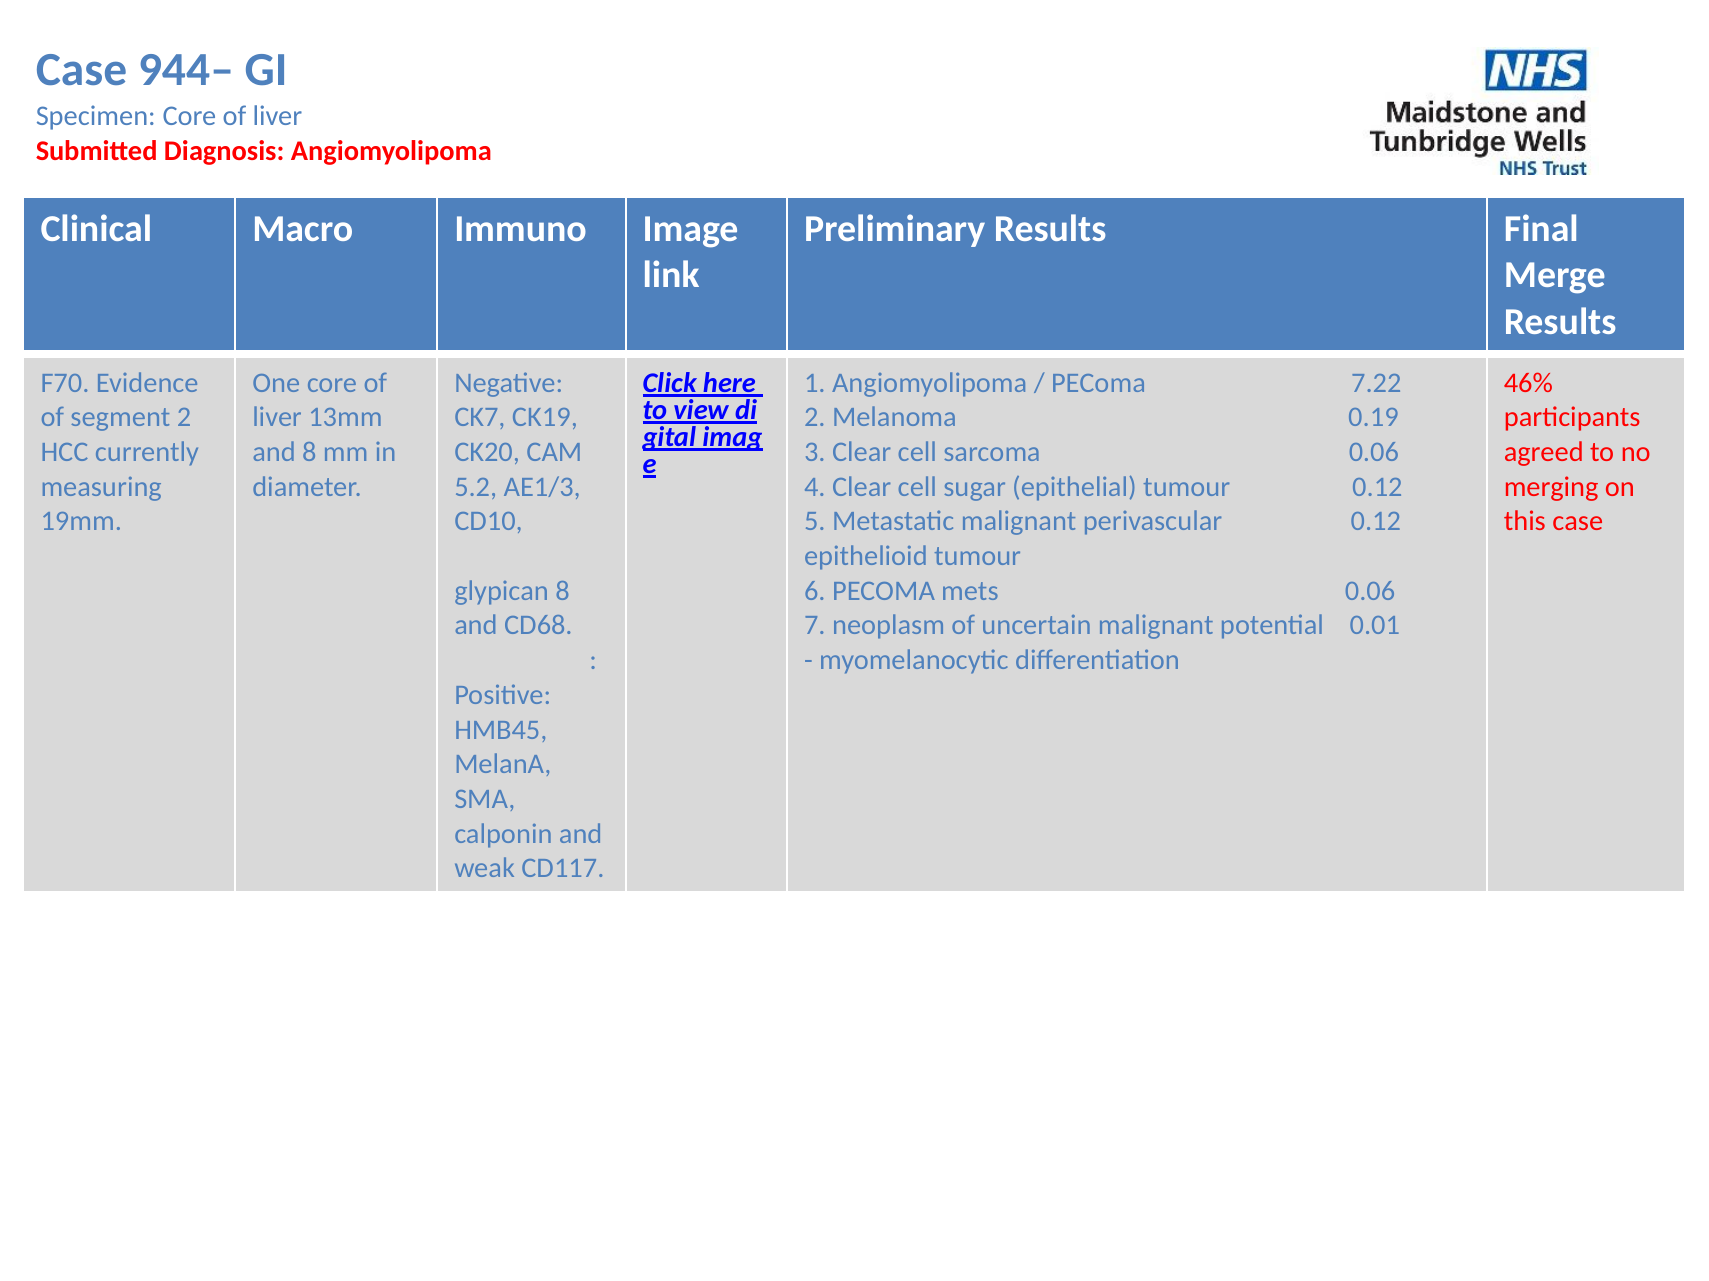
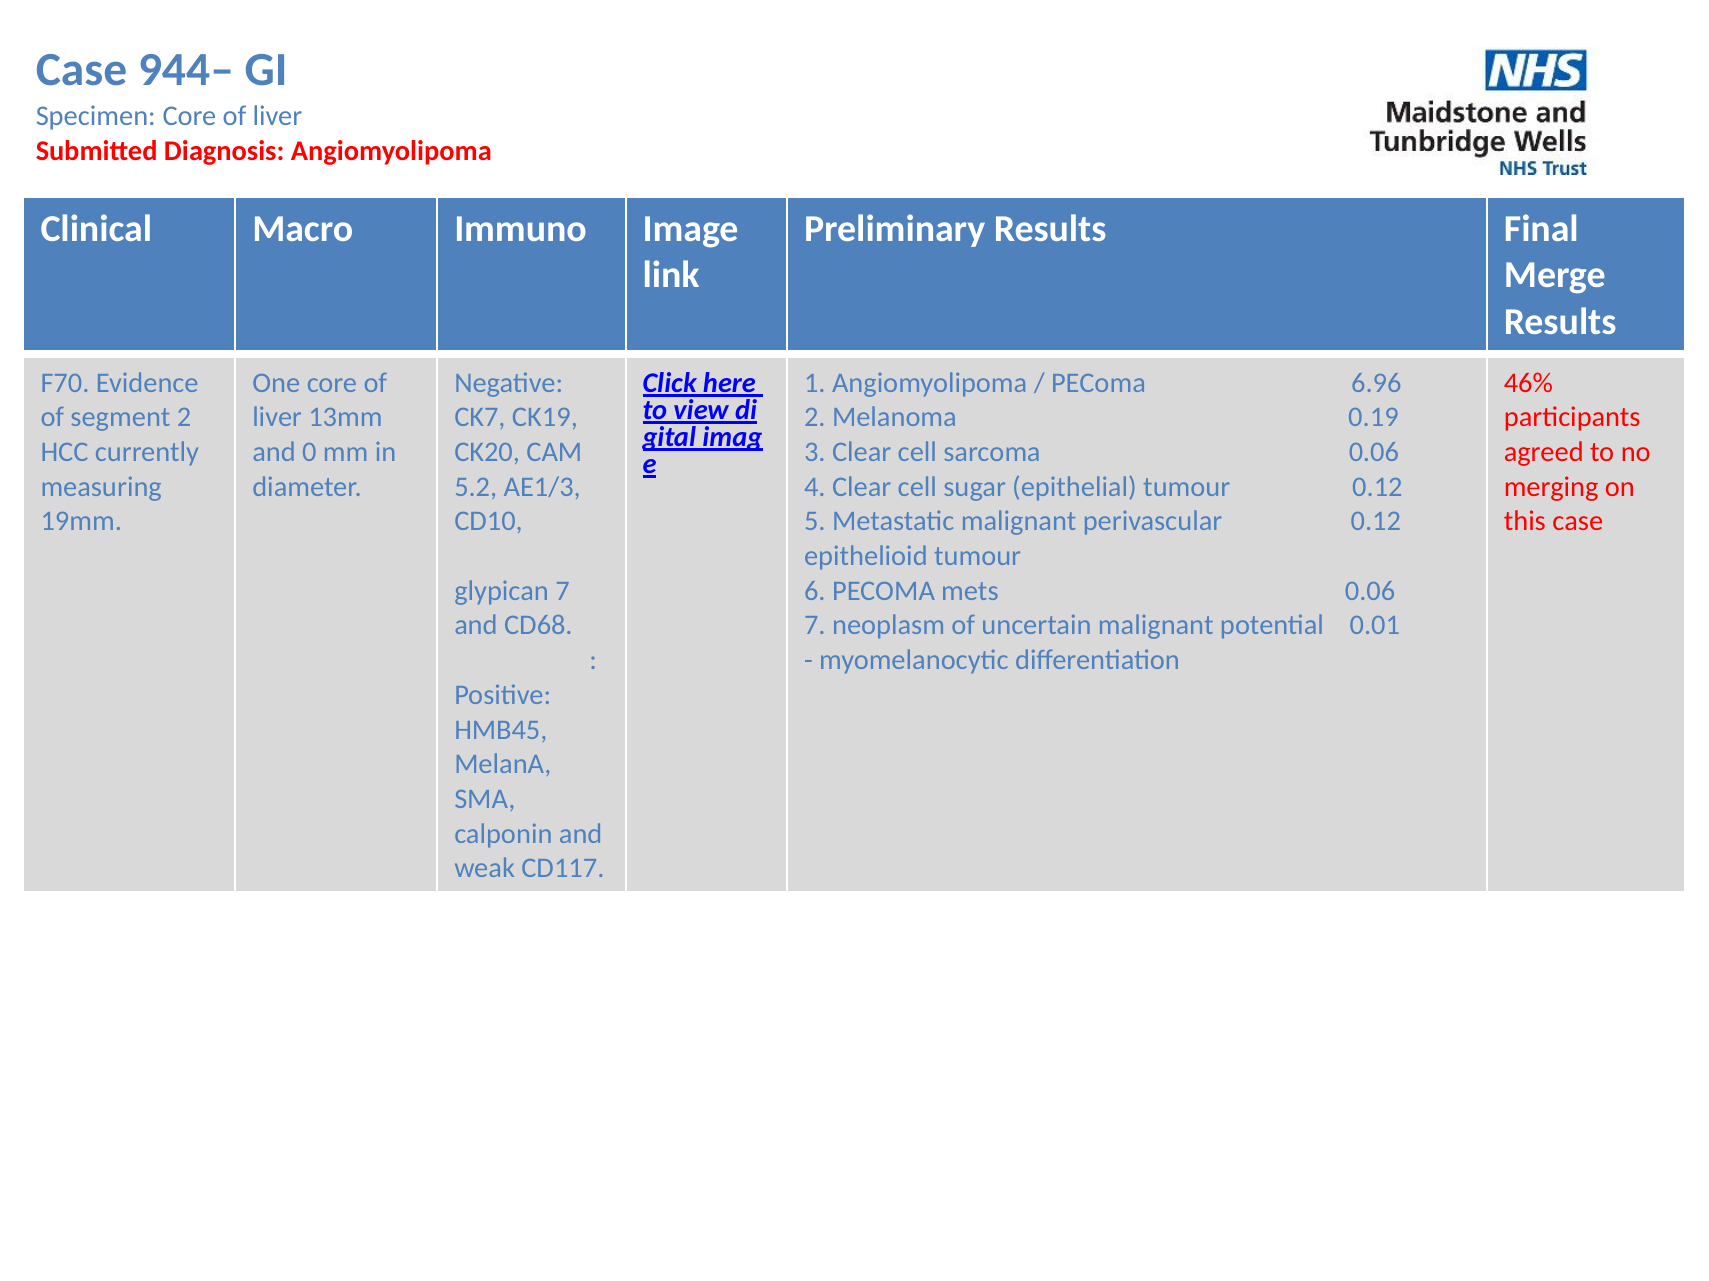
7.22: 7.22 -> 6.96
and 8: 8 -> 0
glypican 8: 8 -> 7
